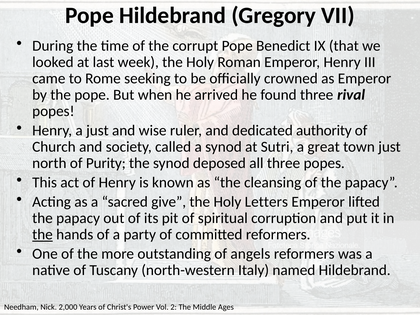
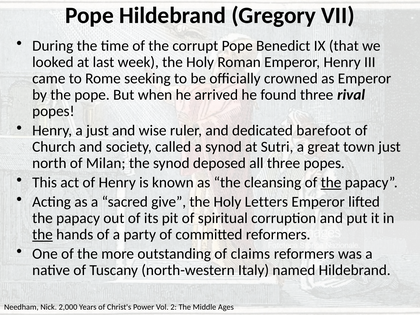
authority: authority -> barefoot
Purity: Purity -> Milan
the at (331, 183) underline: none -> present
angels: angels -> claims
